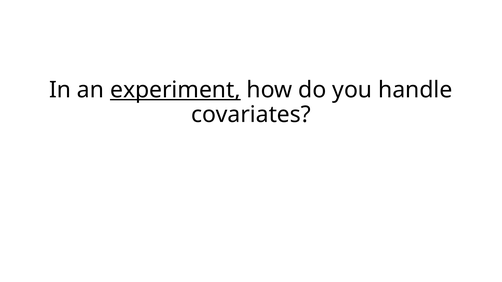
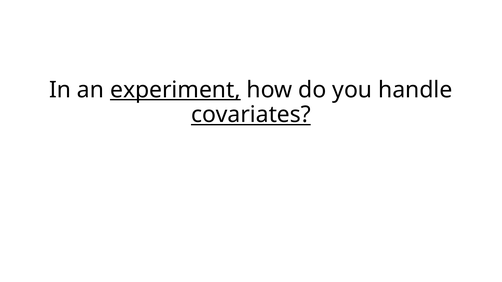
covariates underline: none -> present
